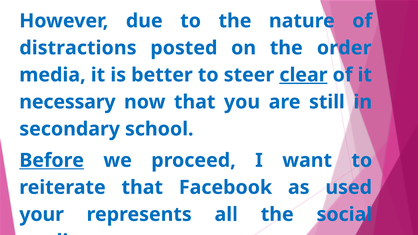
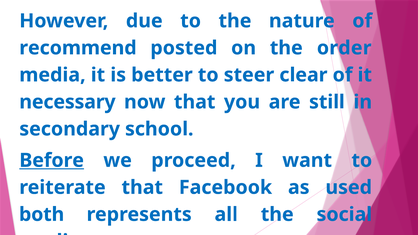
distractions: distractions -> recommend
clear underline: present -> none
your: your -> both
